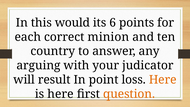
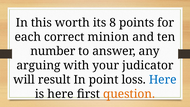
would: would -> worth
6: 6 -> 8
country: country -> number
Here at (163, 80) colour: orange -> blue
